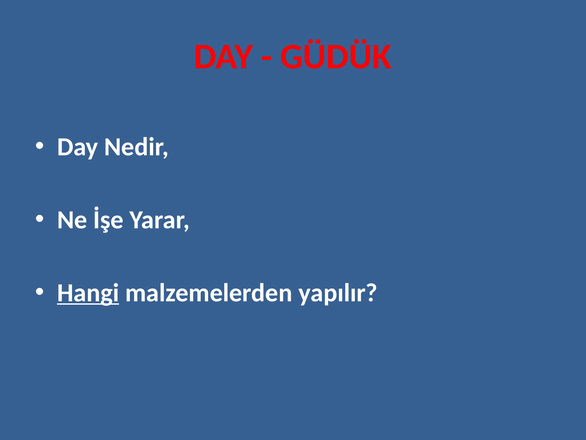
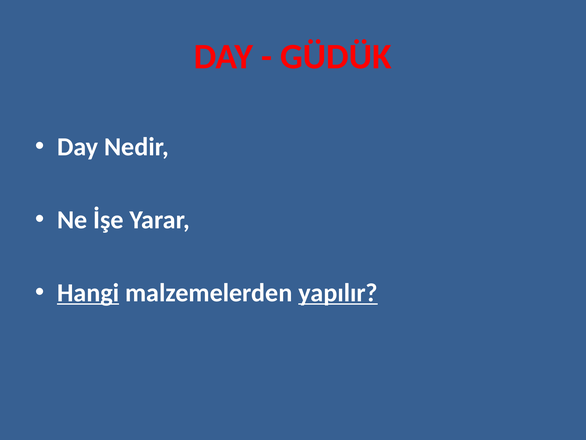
yapılır underline: none -> present
